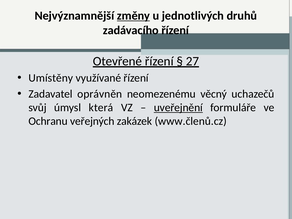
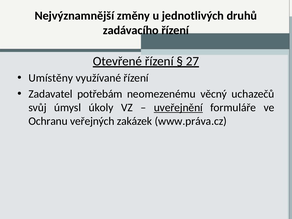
změny underline: present -> none
oprávněn: oprávněn -> potřebám
která: která -> úkoly
www.členů.cz: www.členů.cz -> www.práva.cz
